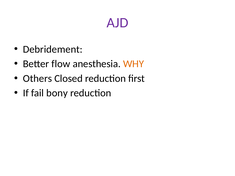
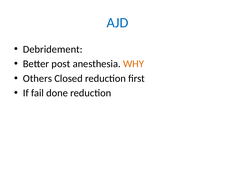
AJD colour: purple -> blue
flow: flow -> post
bony: bony -> done
